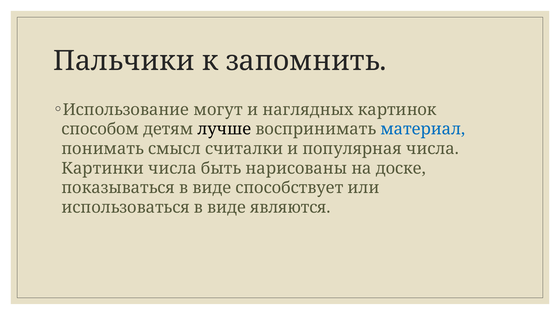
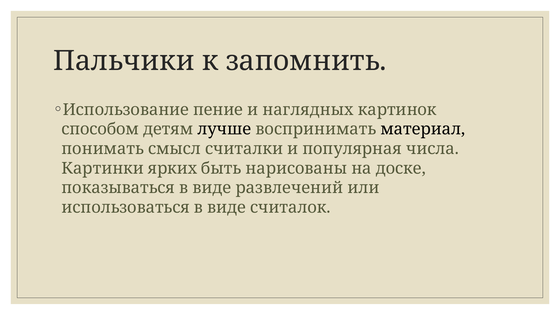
могут: могут -> пение
материал colour: blue -> black
Картинки числа: числа -> ярких
способствует: способствует -> развлечений
являются: являются -> считалок
